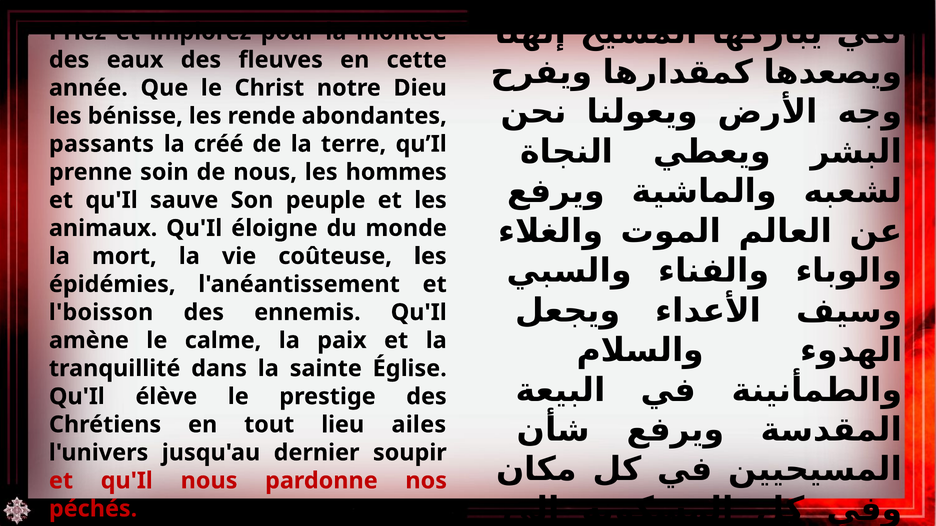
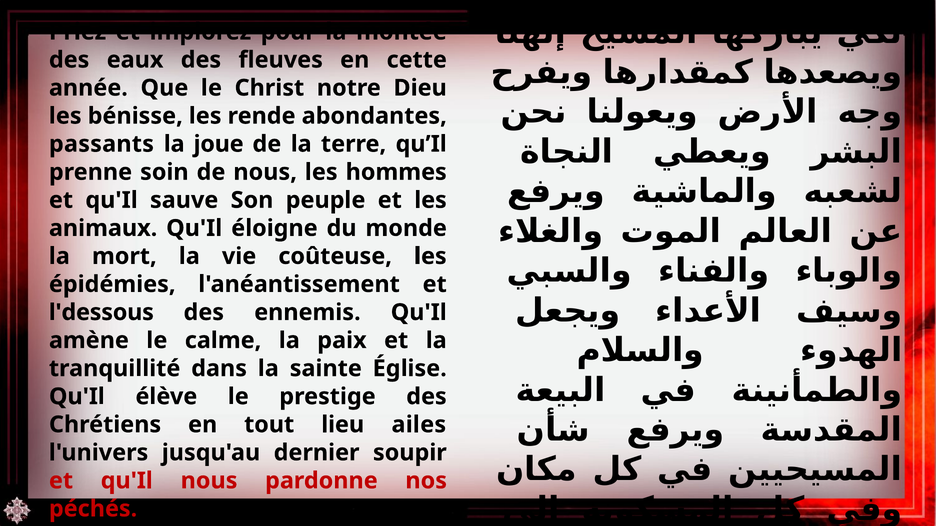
créé: créé -> joue
l'boisson: l'boisson -> l'dessous
